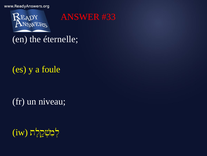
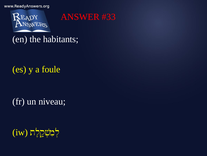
éternelle: éternelle -> habitants
